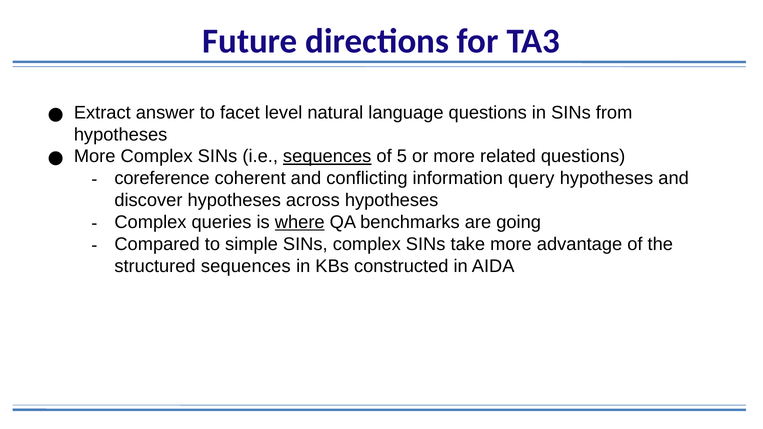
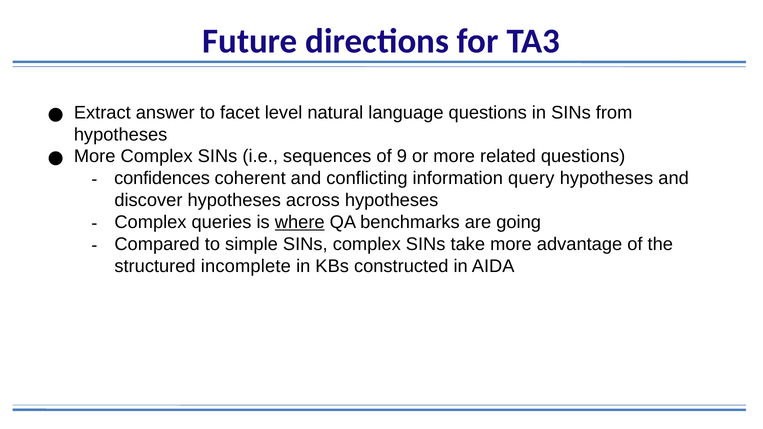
sequences at (327, 156) underline: present -> none
5: 5 -> 9
coreference: coreference -> confidences
structured sequences: sequences -> incomplete
